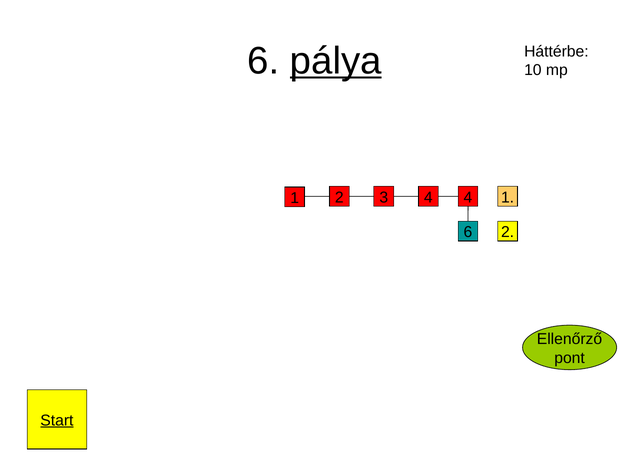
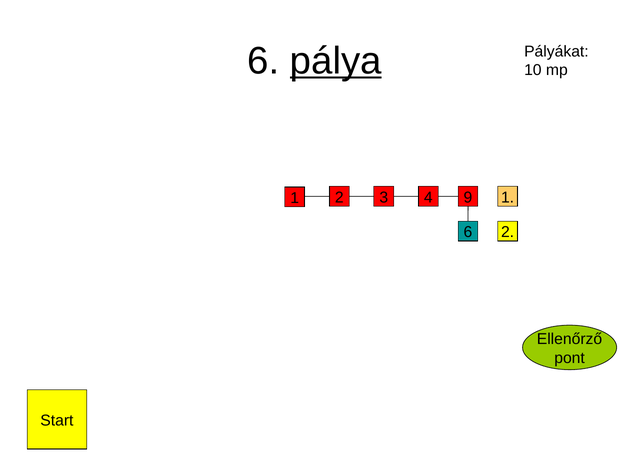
Háttérbe: Háttérbe -> Pályákat
4 4: 4 -> 9
Start underline: present -> none
